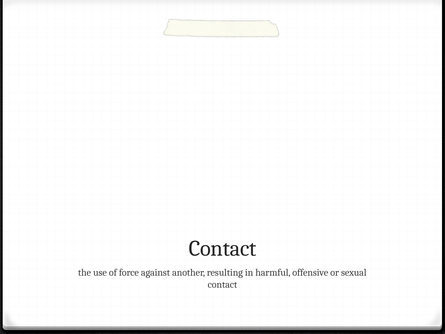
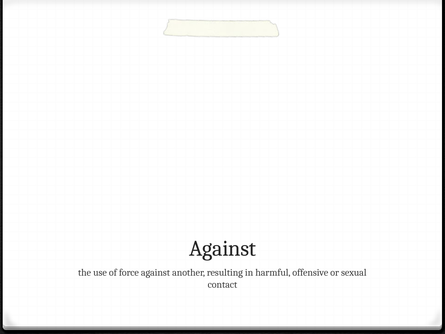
Contact at (223, 248): Contact -> Against
